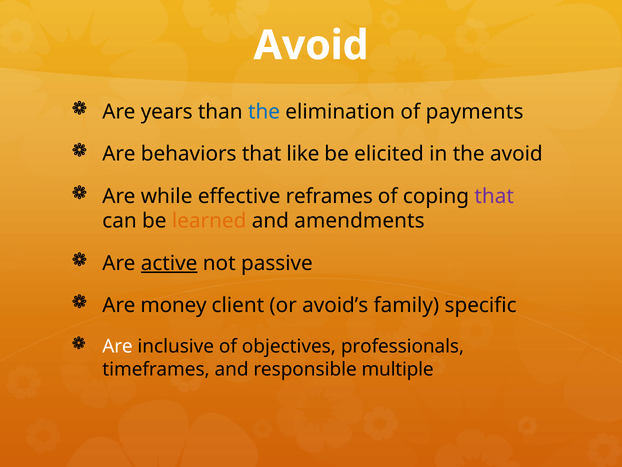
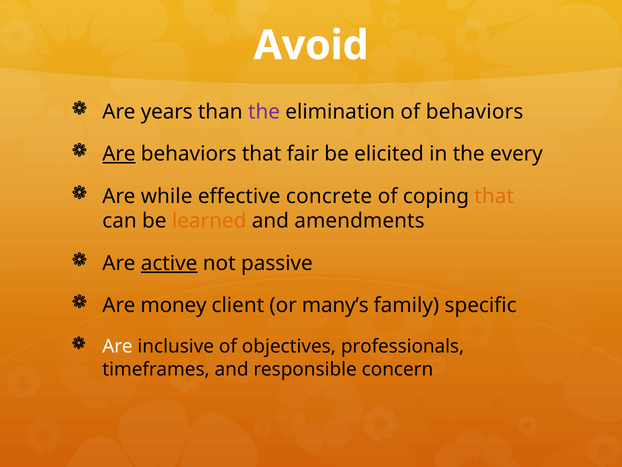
the at (264, 112) colour: blue -> purple
of payments: payments -> behaviors
Are at (119, 154) underline: none -> present
like: like -> fair
the avoid: avoid -> every
reframes: reframes -> concrete
that at (494, 196) colour: purple -> orange
avoid’s: avoid’s -> many’s
multiple: multiple -> concern
